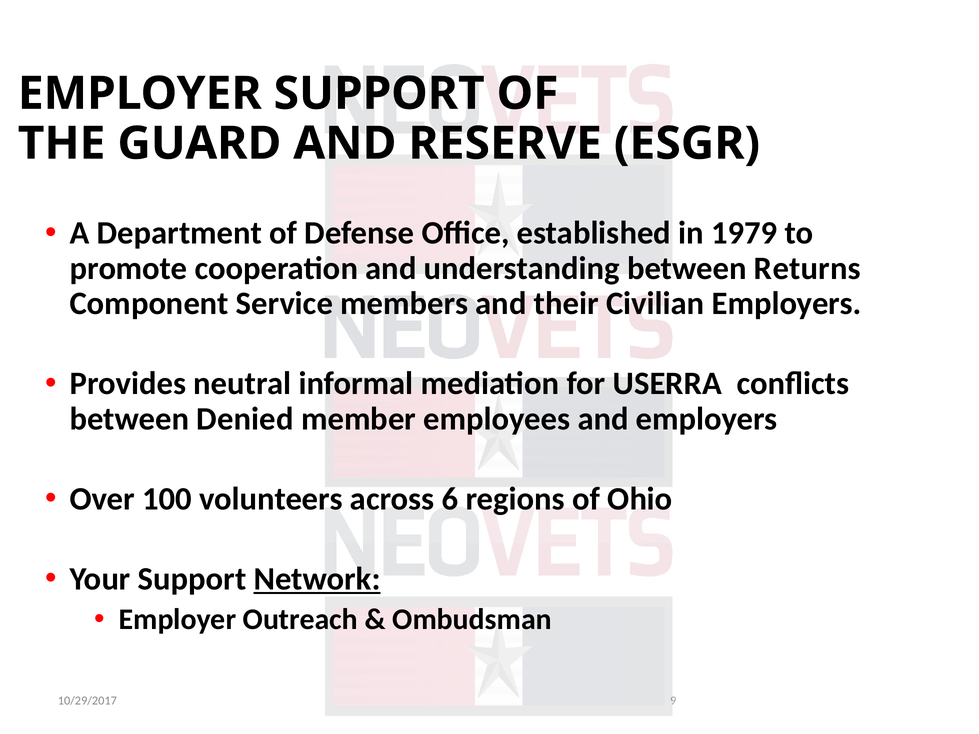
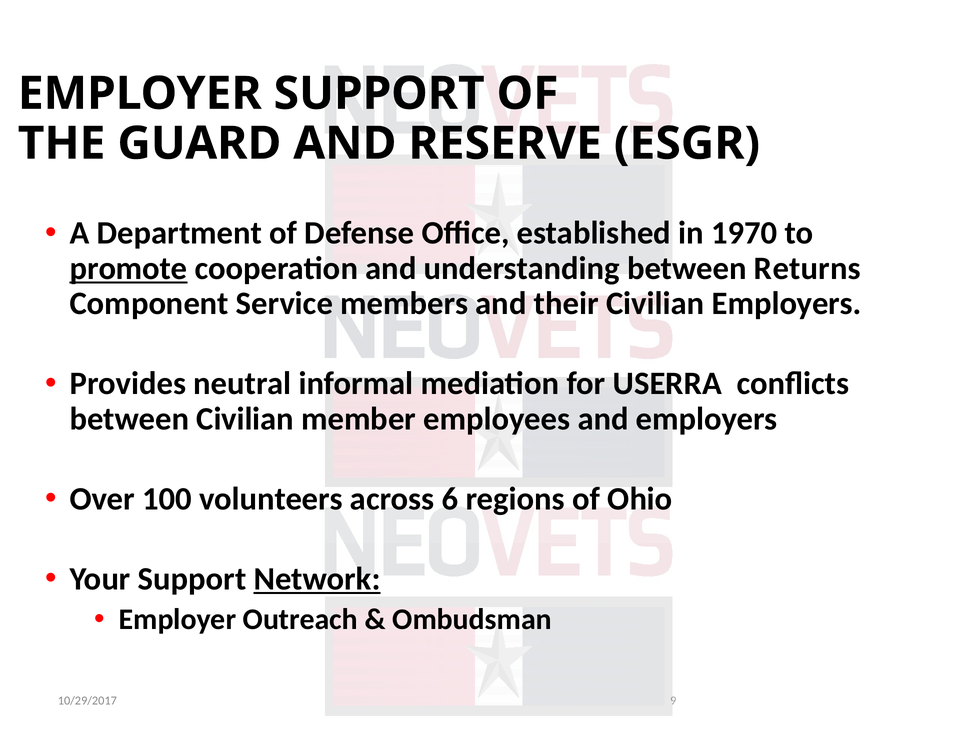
1979: 1979 -> 1970
promote underline: none -> present
between Denied: Denied -> Civilian
